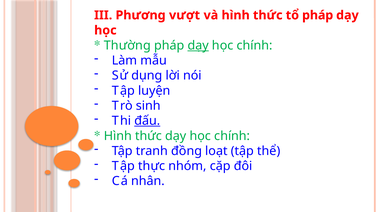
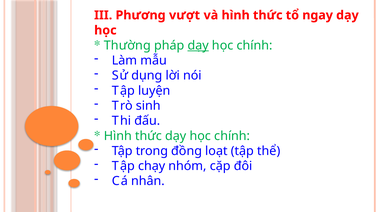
tổ pháp: pháp -> ngay
đấu underline: present -> none
tranh: tranh -> trong
thực: thực -> chạy
